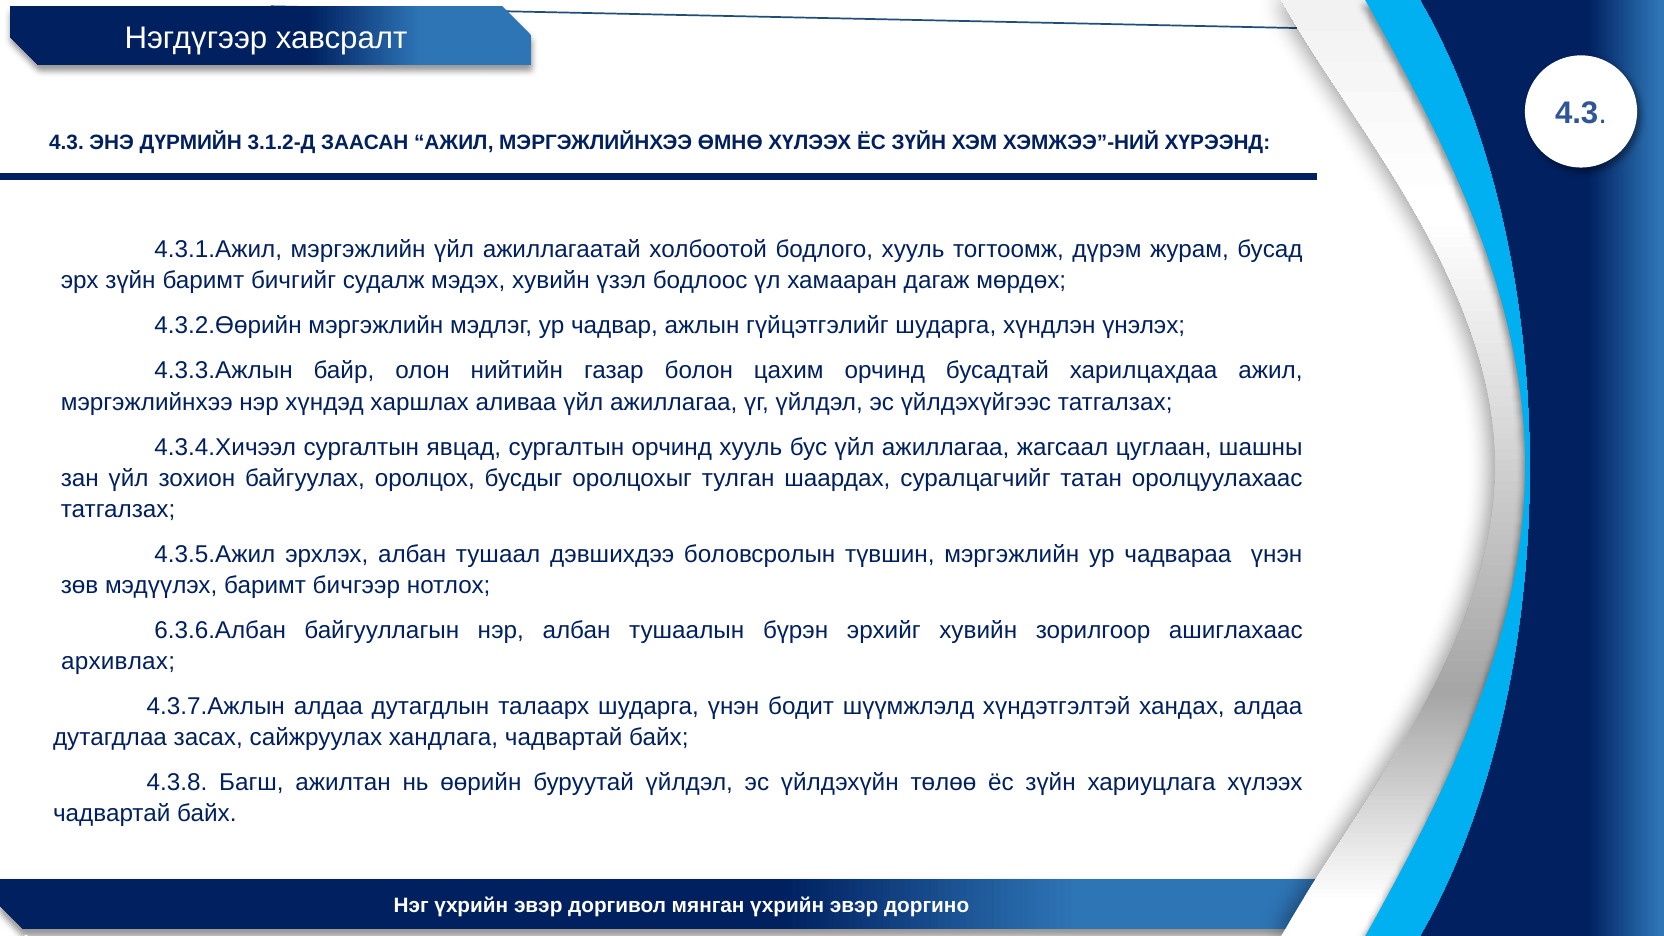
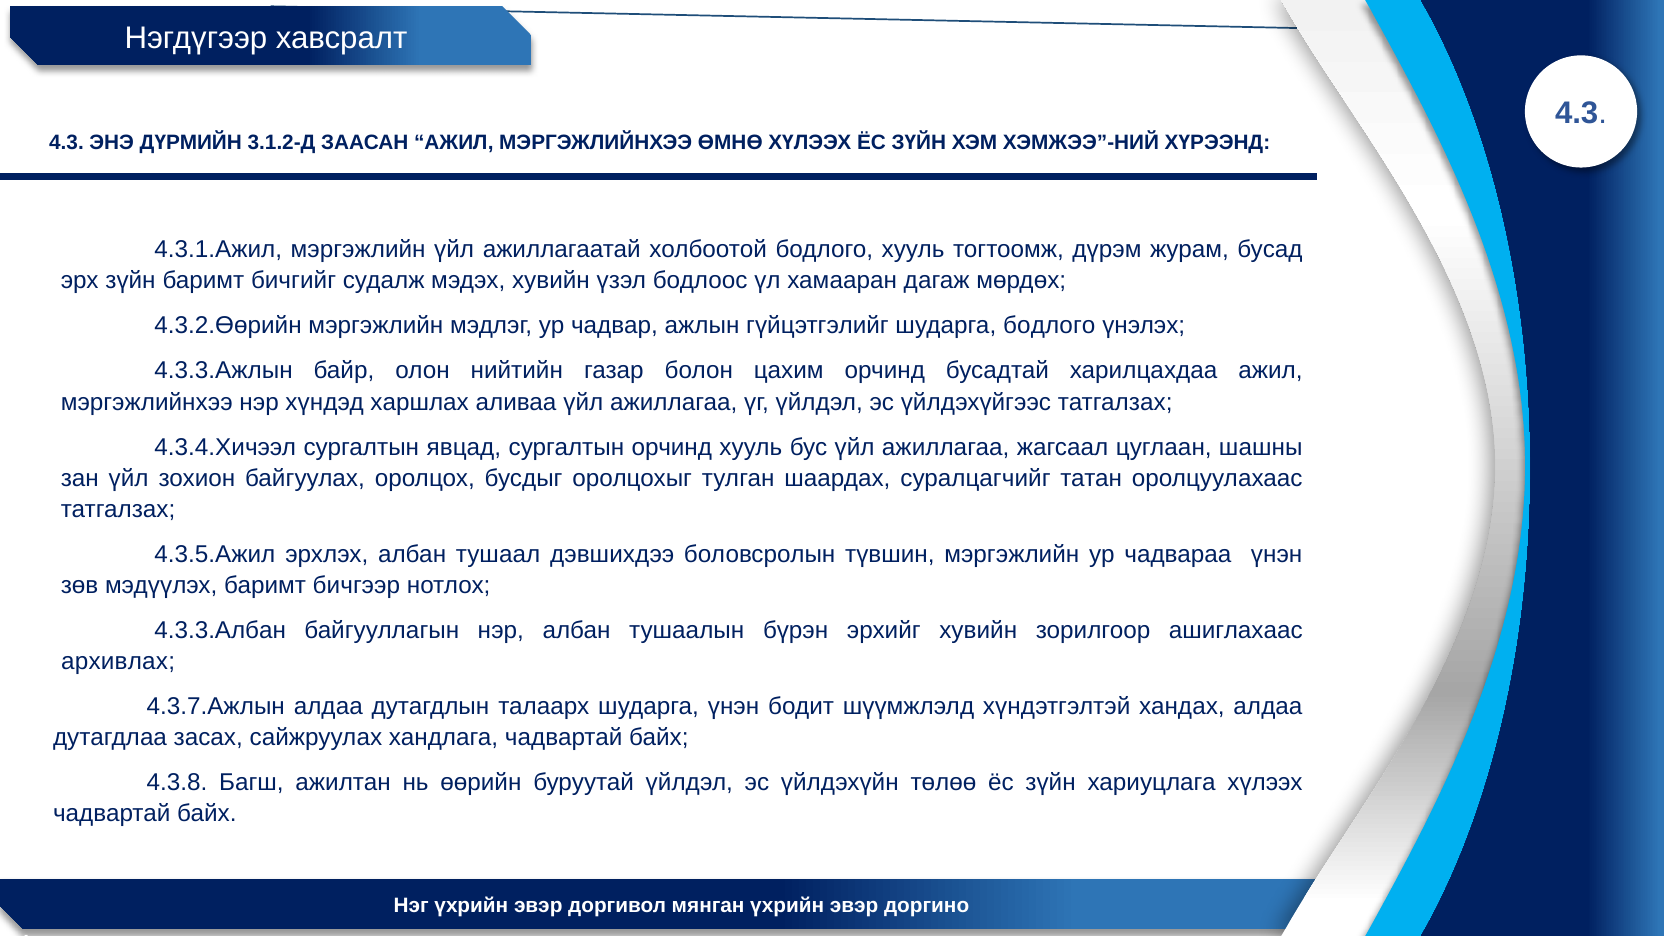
шударга хүндлэн: хүндлэн -> бодлого
6.3.6.Албан: 6.3.6.Албан -> 4.3.3.Албан
